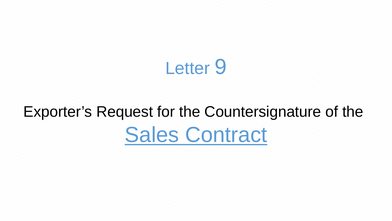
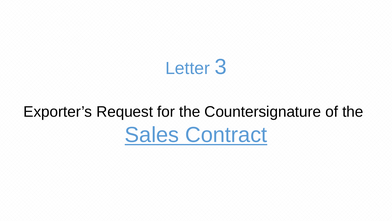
9: 9 -> 3
